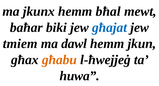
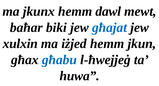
bħal: bħal -> dawl
tmiem: tmiem -> xulxin
dawl: dawl -> iżjed
għabu colour: orange -> blue
